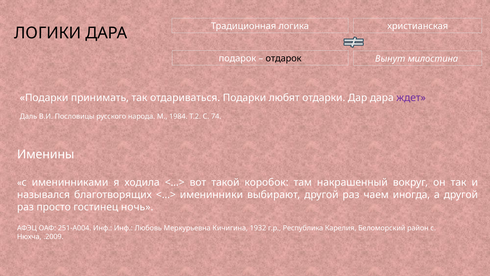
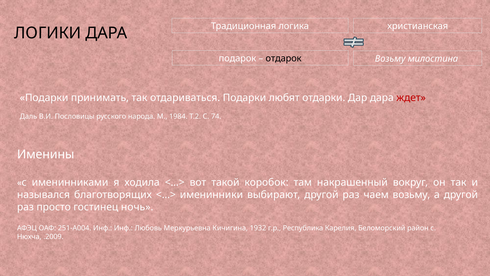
Вынут at (390, 59): Вынут -> Возьму
ждет colour: purple -> red
чаем иногда: иногда -> возьму
